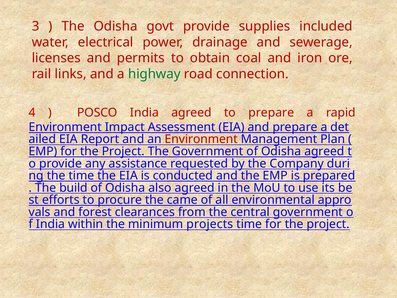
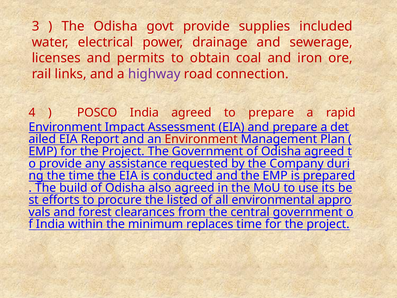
highway colour: green -> purple
came: came -> listed
projects: projects -> replaces
